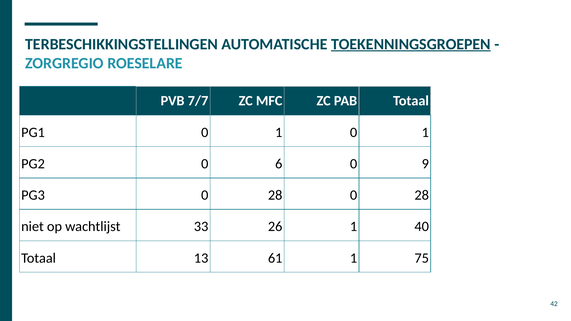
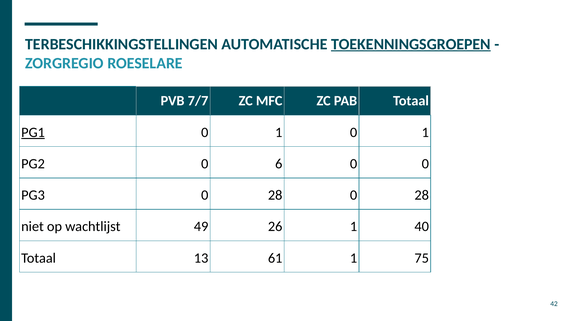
PG1 underline: none -> present
0 9: 9 -> 0
33: 33 -> 49
